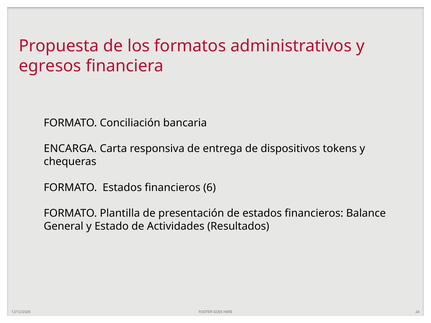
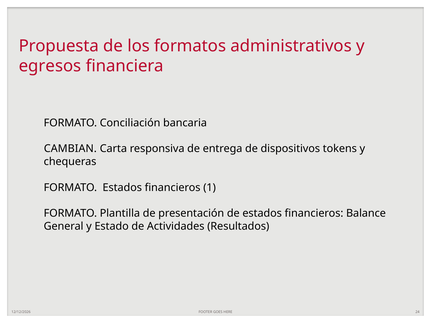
ENCARGA: ENCARGA -> CAMBIAN
6: 6 -> 1
